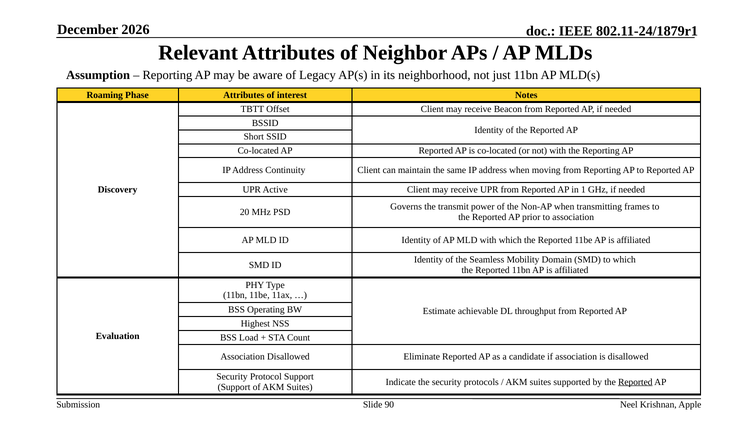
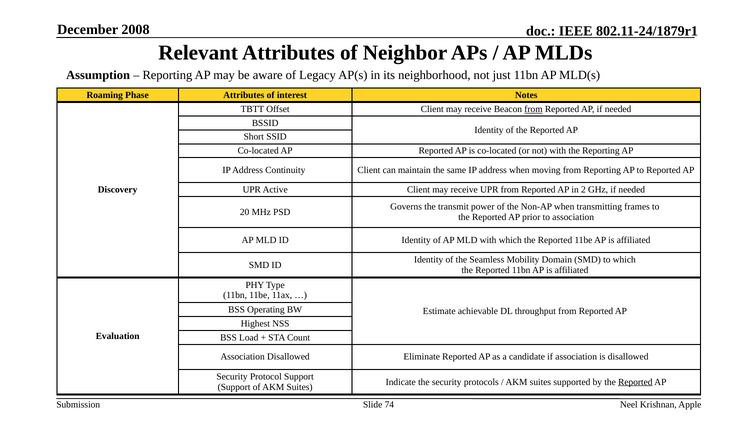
2026: 2026 -> 2008
from at (533, 109) underline: none -> present
1: 1 -> 2
90: 90 -> 74
